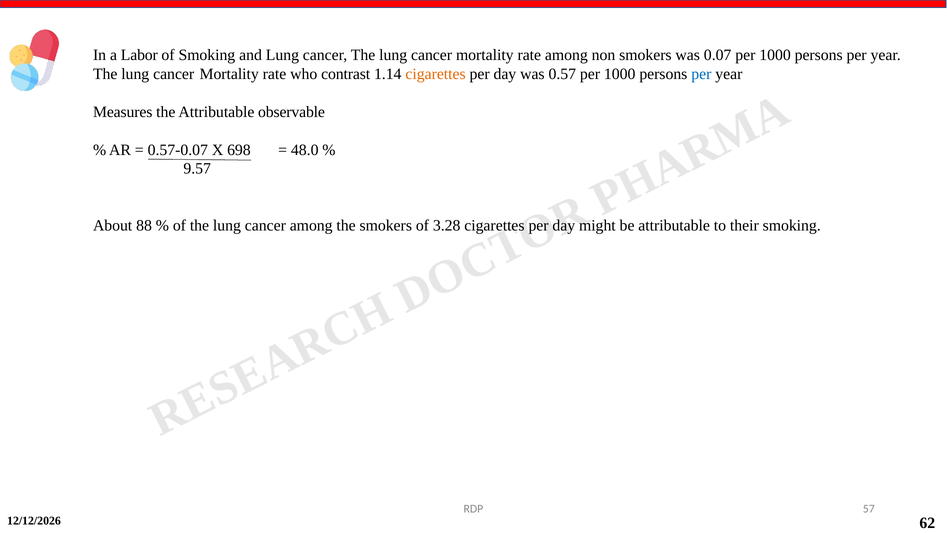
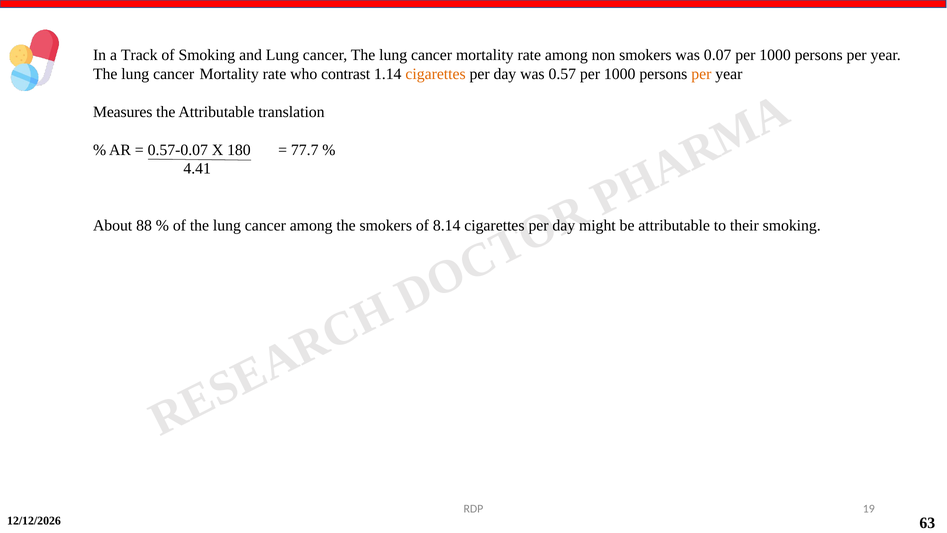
Labor: Labor -> Track
per at (701, 74) colour: blue -> orange
observable: observable -> translation
698: 698 -> 180
48.0: 48.0 -> 77.7
9.57: 9.57 -> 4.41
3.28: 3.28 -> 8.14
57: 57 -> 19
62: 62 -> 63
